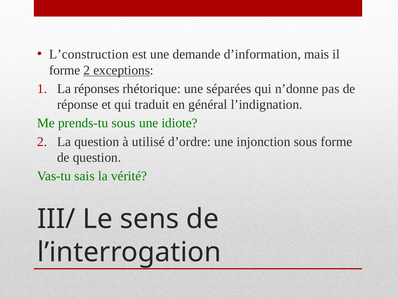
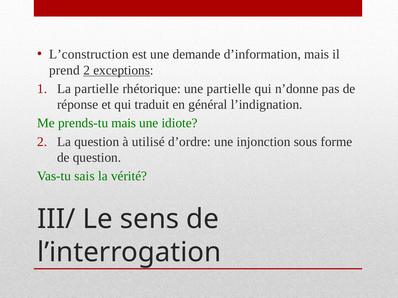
forme at (65, 70): forme -> prend
La réponses: réponses -> partielle
une séparées: séparées -> partielle
prends-tu sous: sous -> mais
